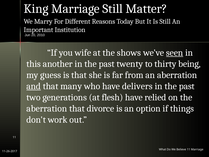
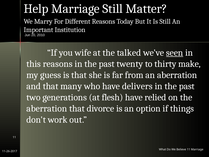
King: King -> Help
shows: shows -> talked
this another: another -> reasons
being: being -> make
and underline: present -> none
